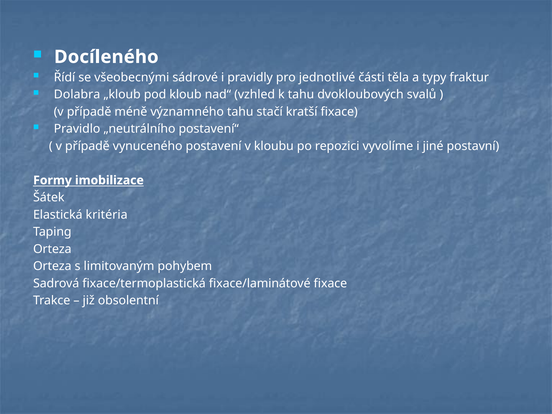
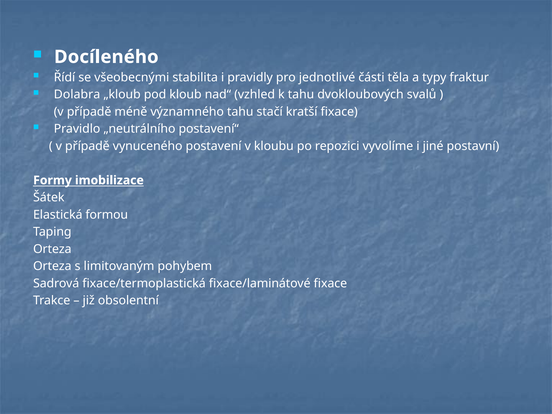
sádrové: sádrové -> stabilita
kritéria: kritéria -> formou
